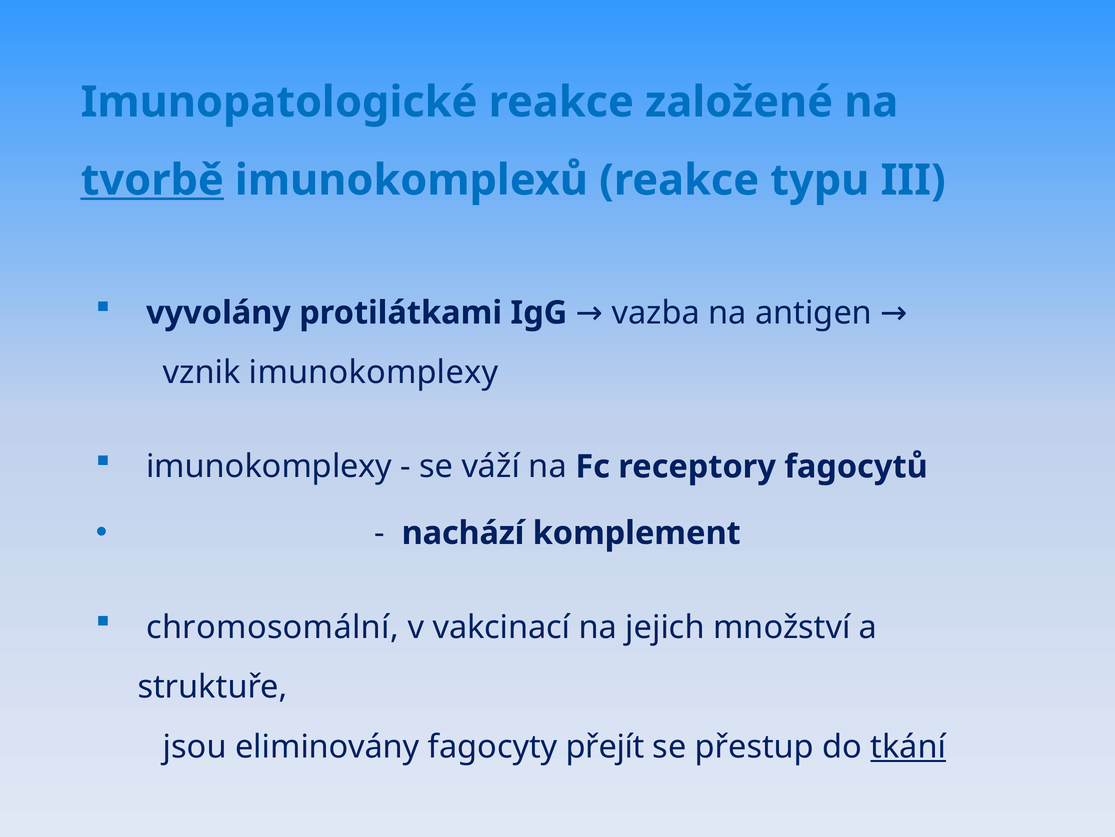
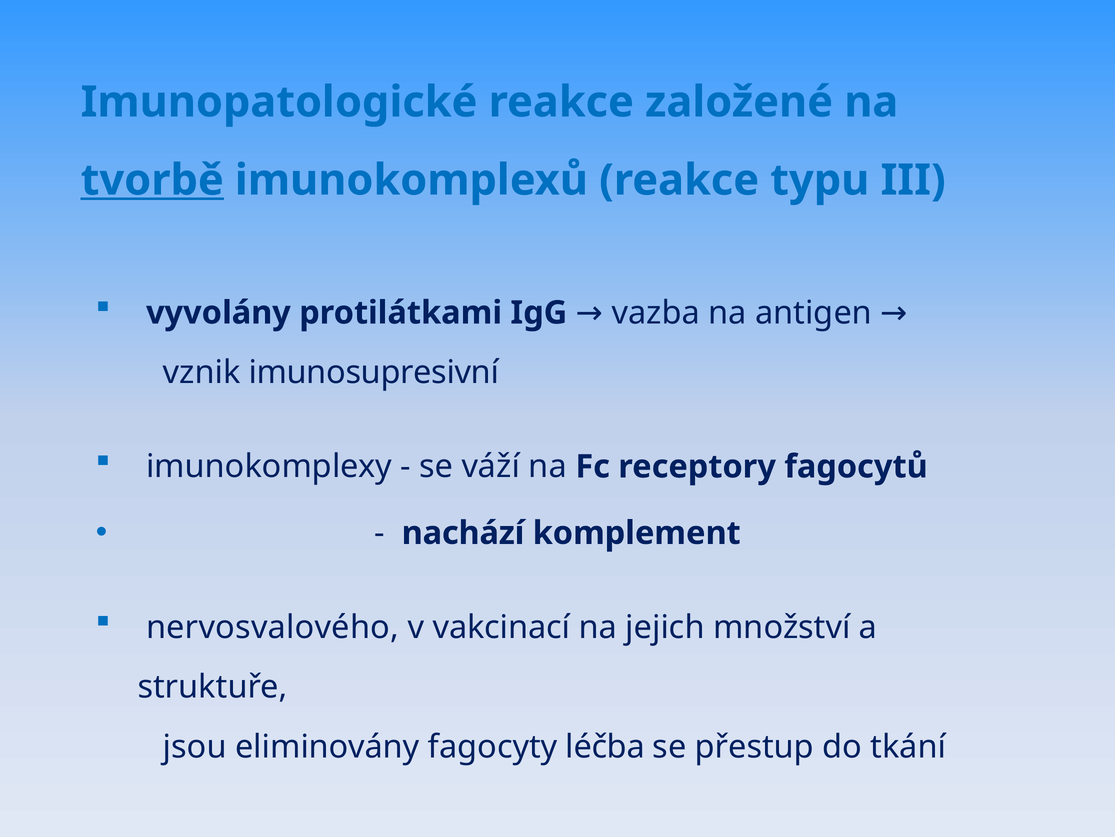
vznik imunokomplexy: imunokomplexy -> imunosupresivní
chromosomální: chromosomální -> nervosvalového
přejít: přejít -> léčba
tkání underline: present -> none
